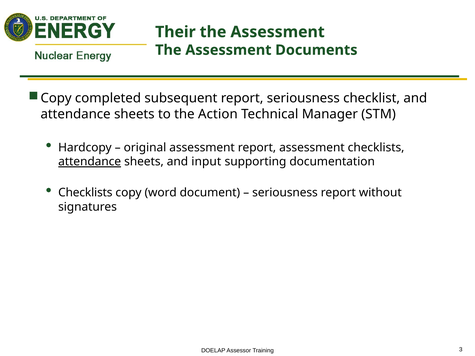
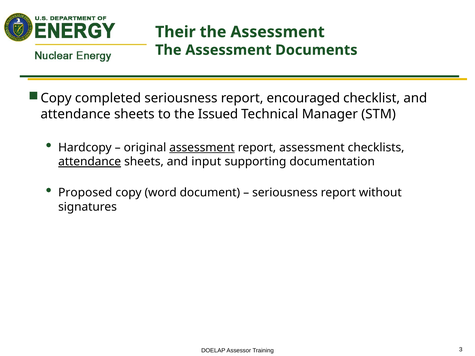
completed subsequent: subsequent -> seriousness
report seriousness: seriousness -> encouraged
Action: Action -> Issued
assessment at (202, 148) underline: none -> present
Checklists at (85, 193): Checklists -> Proposed
